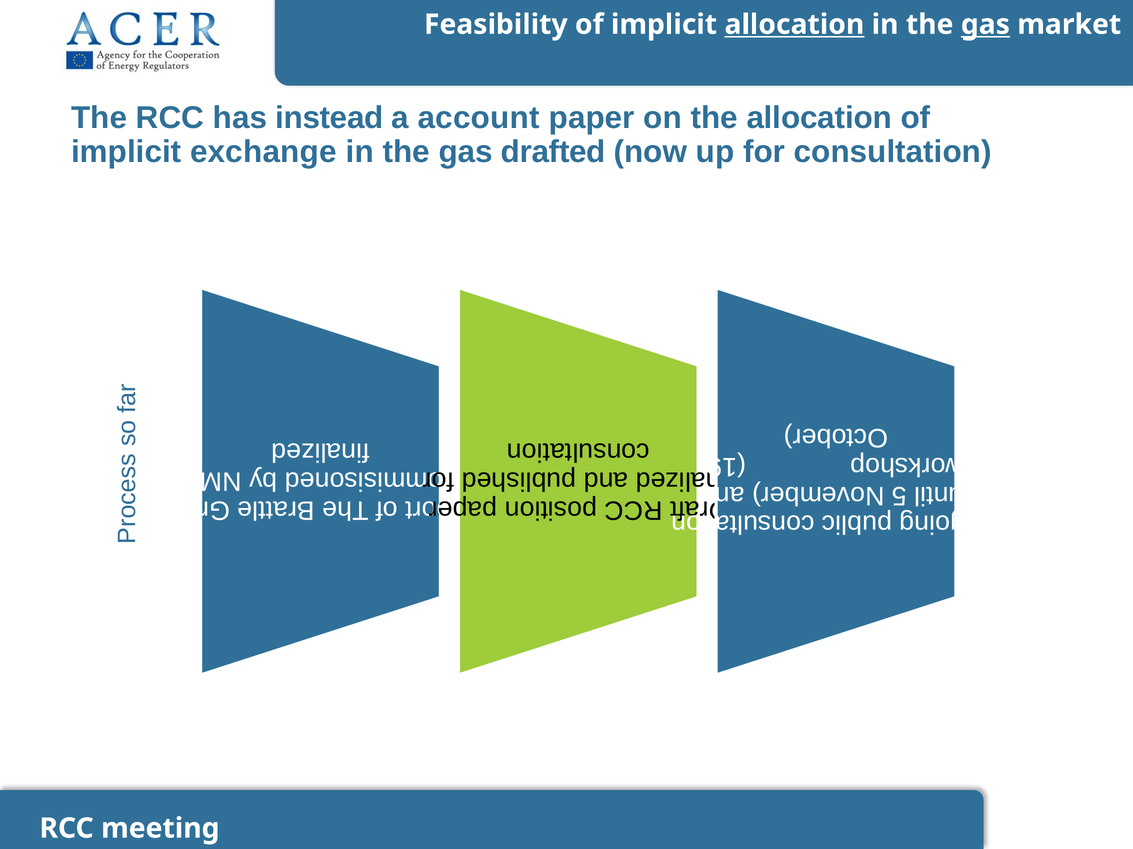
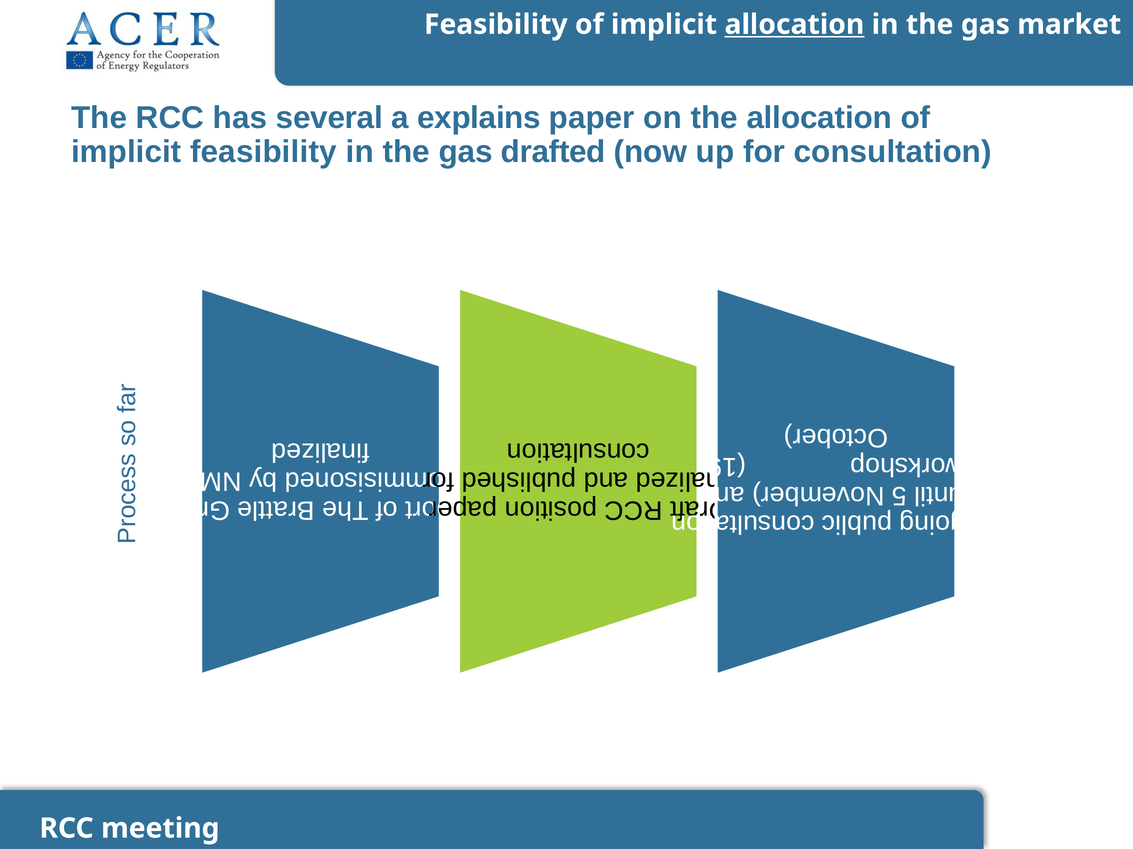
gas at (985, 25) underline: present -> none
instead: instead -> several
account: account -> explains
implicit exchange: exchange -> feasibility
